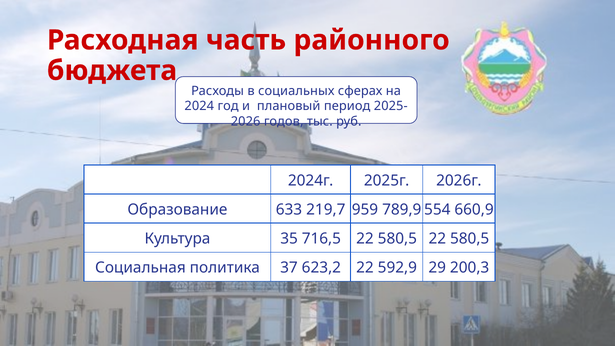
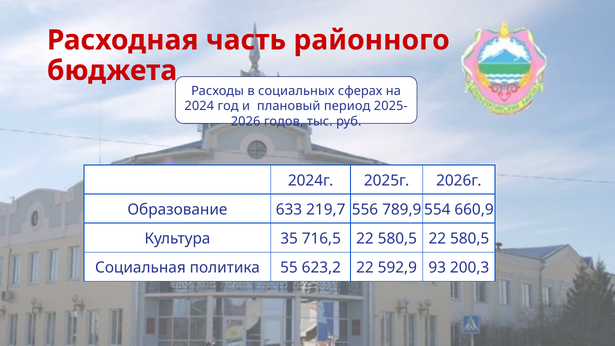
959: 959 -> 556
37: 37 -> 55
29: 29 -> 93
